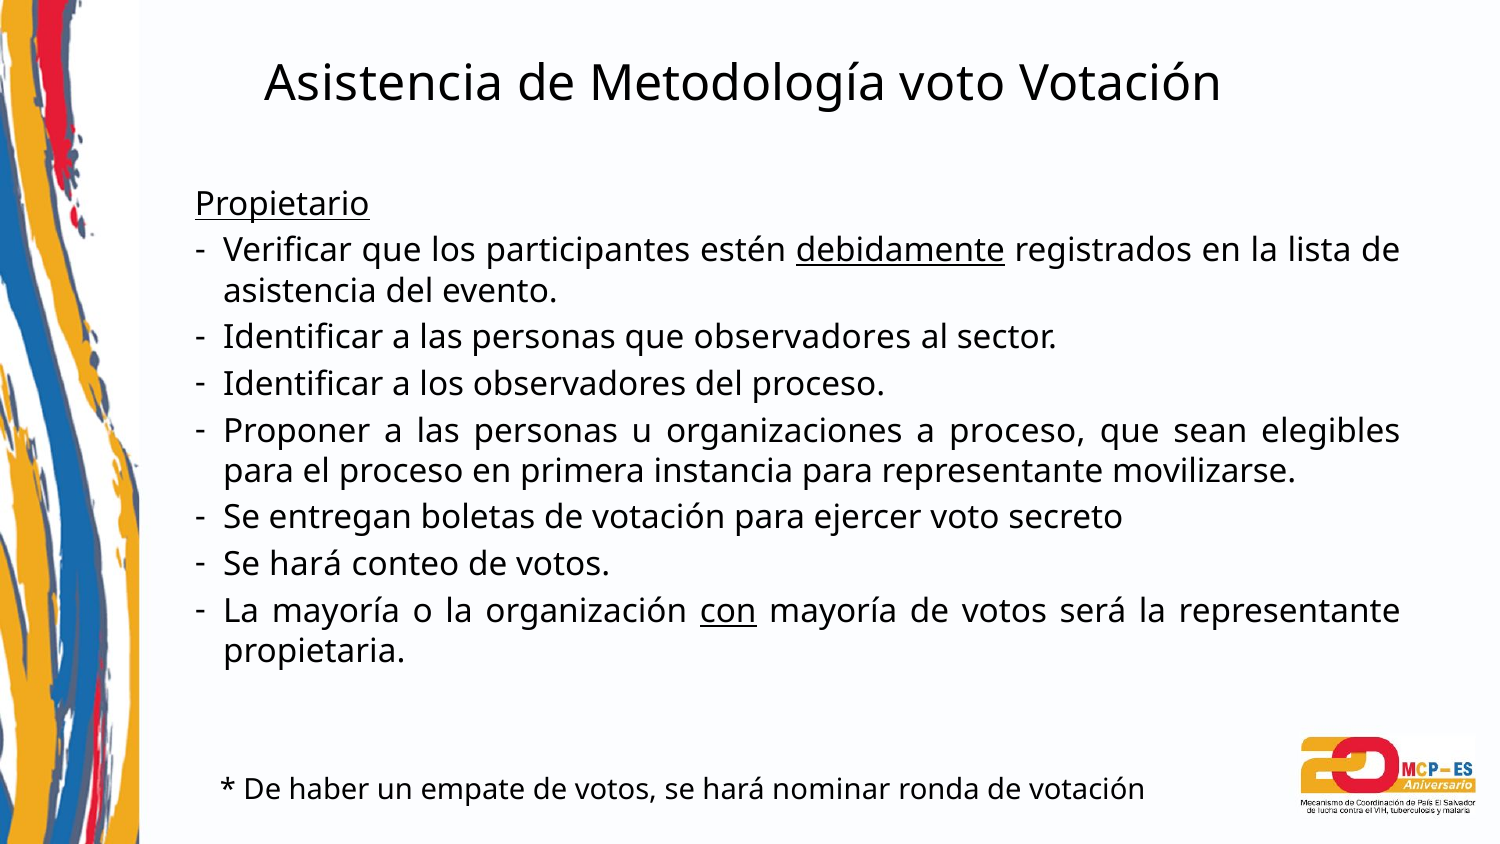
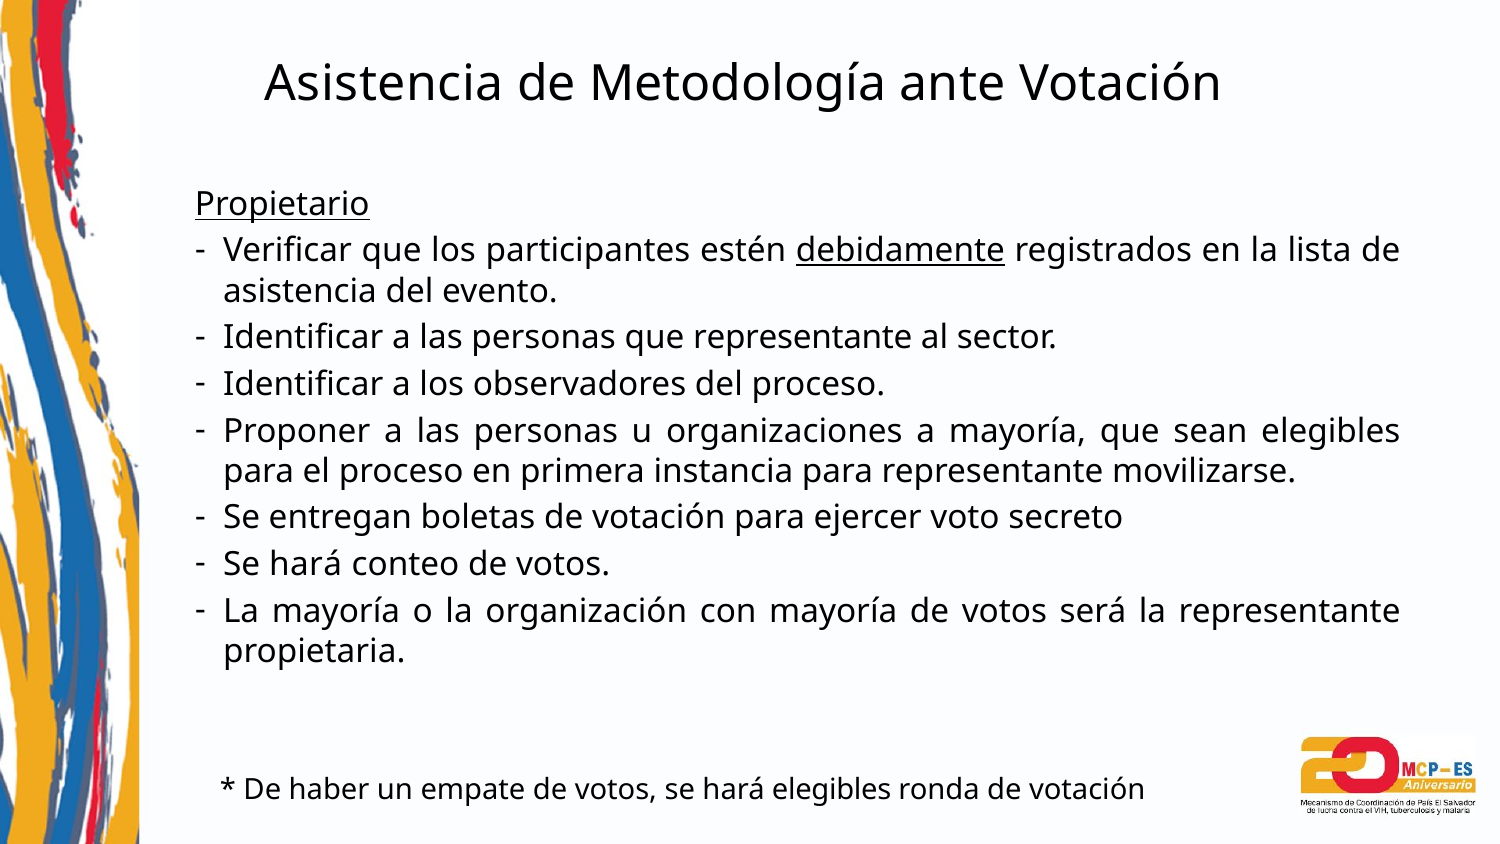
Metodología voto: voto -> ante
que observadores: observadores -> representante
a proceso: proceso -> mayoría
con underline: present -> none
hará nominar: nominar -> elegibles
